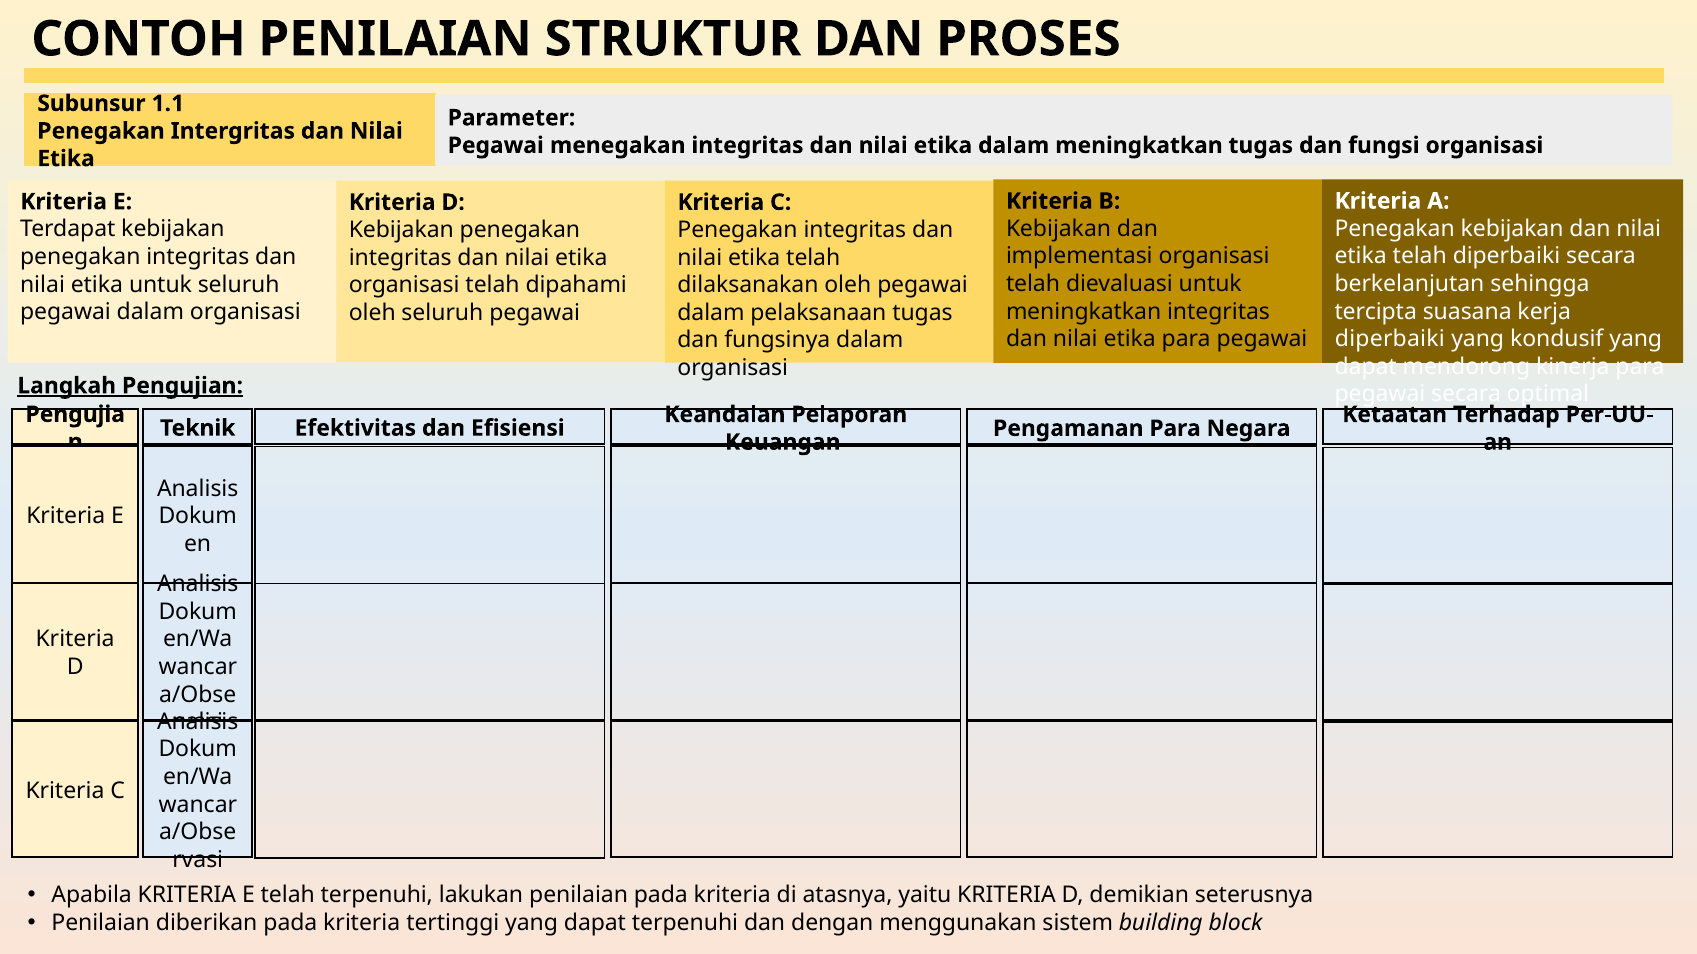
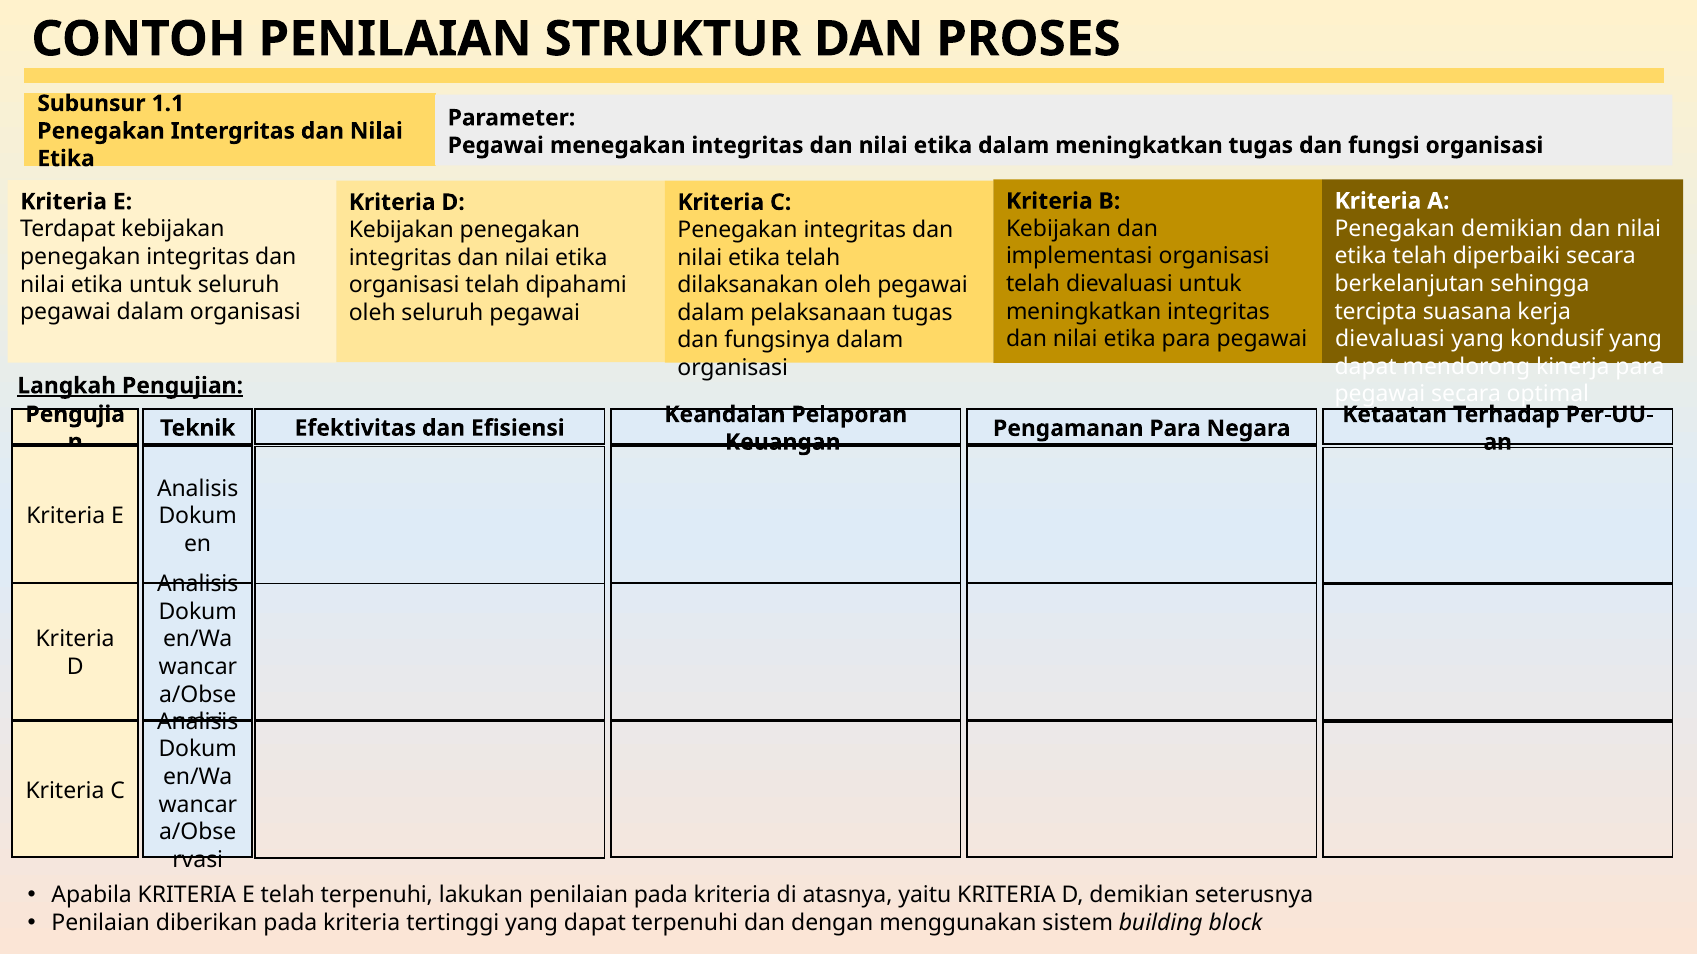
Penegakan kebijakan: kebijakan -> demikian
diperbaiki at (1390, 339): diperbaiki -> dievaluasi
